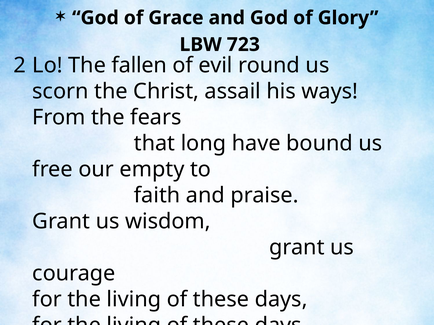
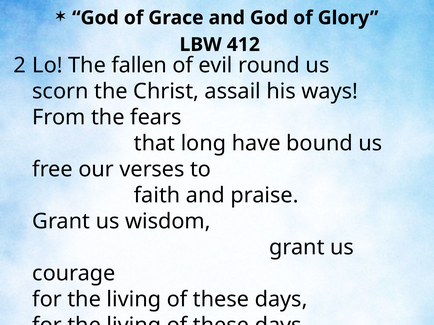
723: 723 -> 412
empty: empty -> verses
